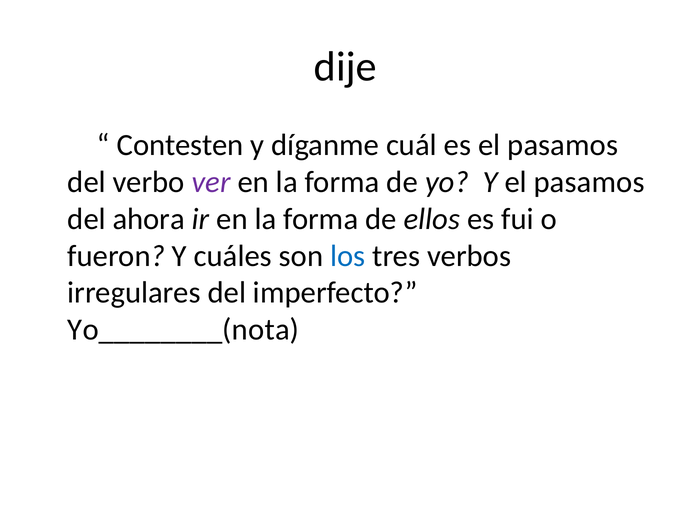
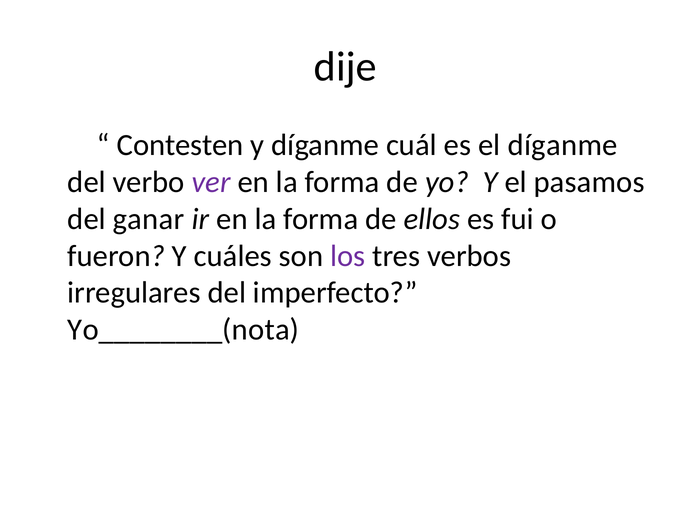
es el pasamos: pasamos -> díganme
ahora: ahora -> ganar
los colour: blue -> purple
